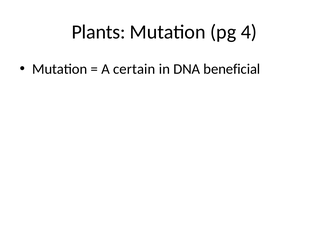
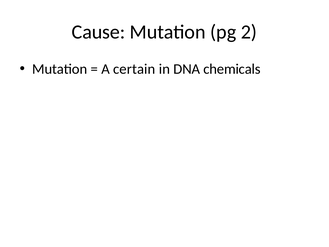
Plants: Plants -> Cause
4: 4 -> 2
beneficial: beneficial -> chemicals
